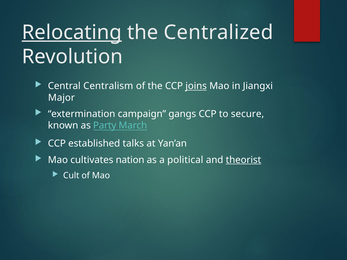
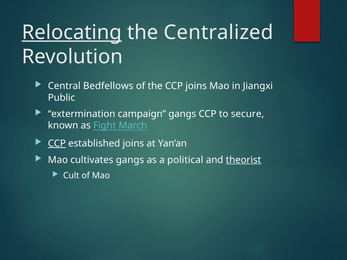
Centralism: Centralism -> Bedfellows
joins at (196, 86) underline: present -> none
Major: Major -> Public
Party: Party -> Fight
CCP at (57, 144) underline: none -> present
established talks: talks -> joins
cultivates nation: nation -> gangs
